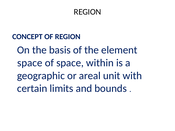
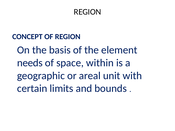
space at (30, 63): space -> needs
